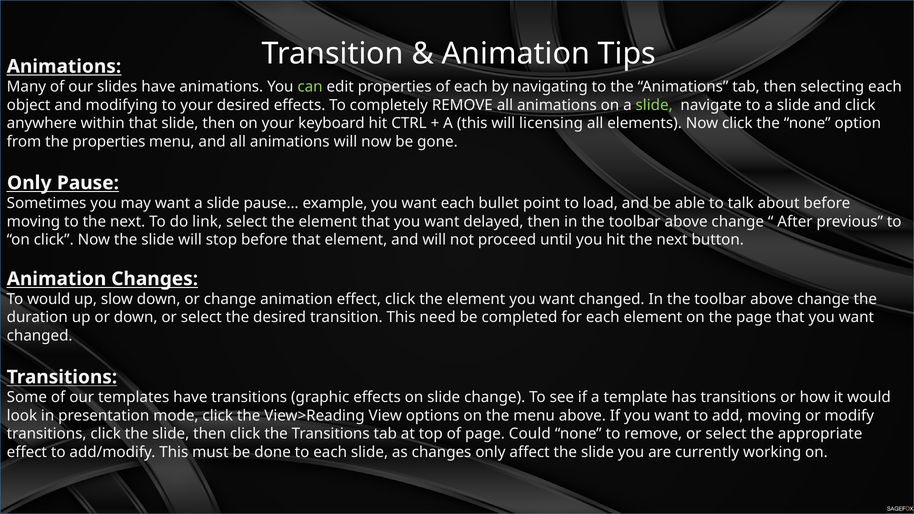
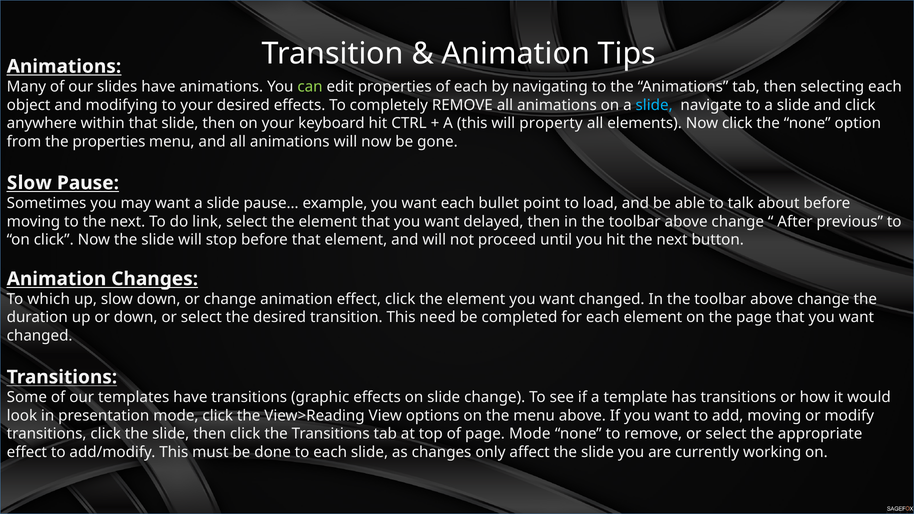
slide at (654, 105) colour: light green -> light blue
licensing: licensing -> property
Only at (29, 183): Only -> Slow
To would: would -> which
page Could: Could -> Mode
